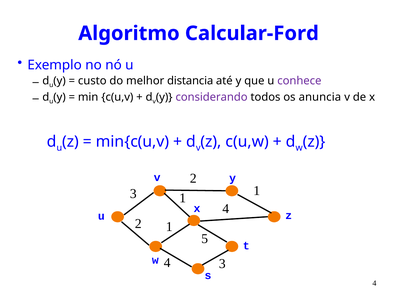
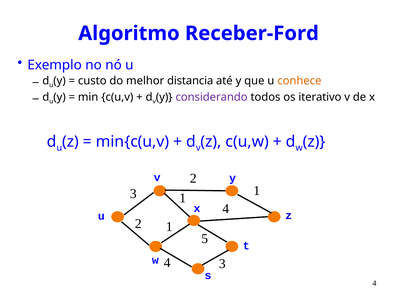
Calcular-Ford: Calcular-Ford -> Receber-Ford
conhece colour: purple -> orange
anuncia: anuncia -> iterativo
